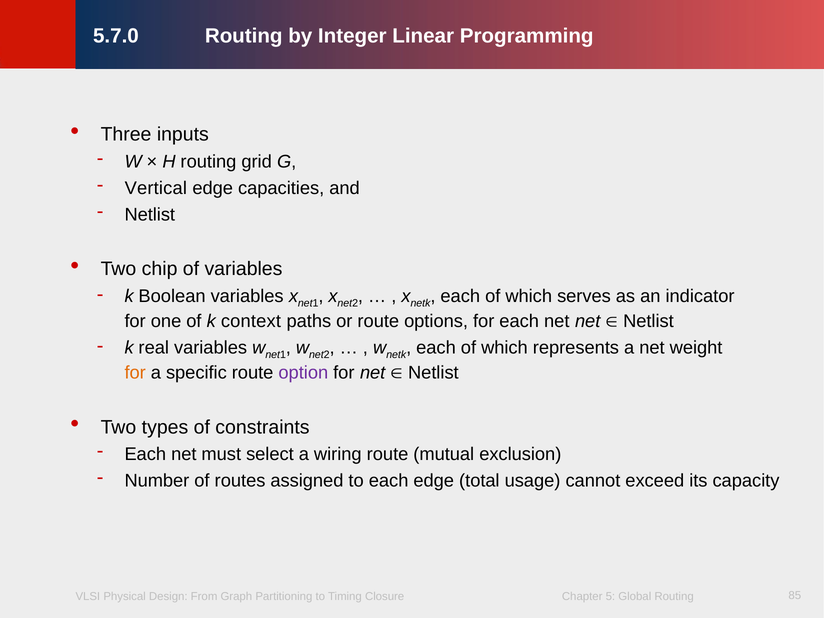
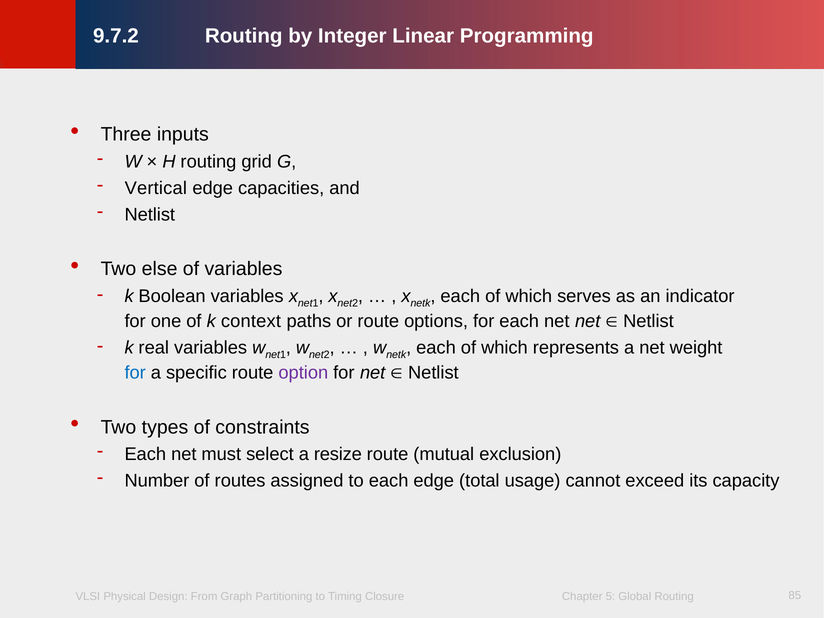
5.7.0: 5.7.0 -> 9.7.2
chip: chip -> else
for at (135, 373) colour: orange -> blue
wiring: wiring -> resize
